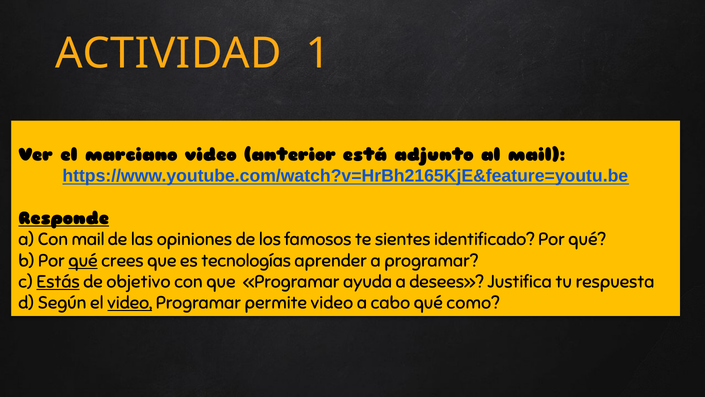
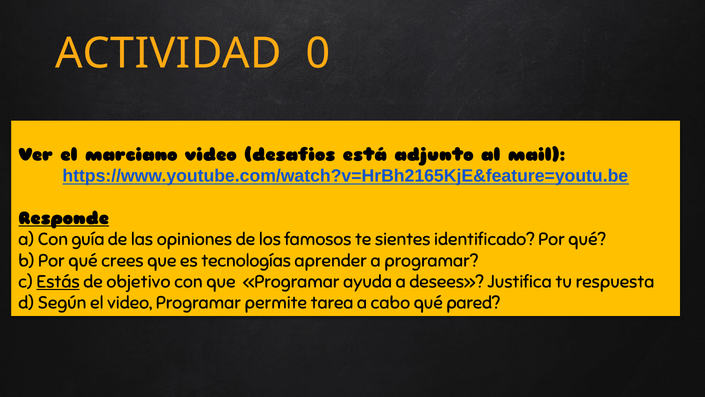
1: 1 -> 0
anterior: anterior -> desafios
Con mail: mail -> guía
qué at (83, 260) underline: present -> none
video at (130, 303) underline: present -> none
permite video: video -> tarea
como: como -> pared
